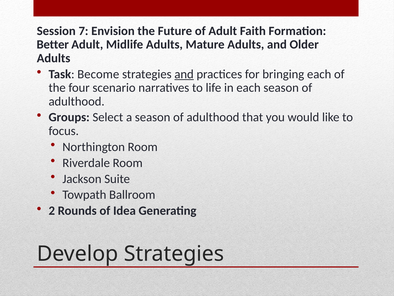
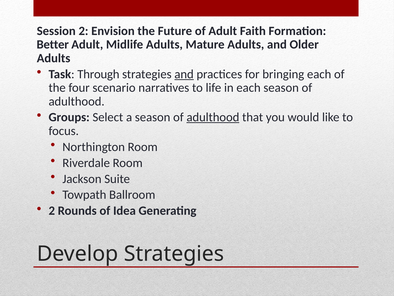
Session 7: 7 -> 2
Become: Become -> Through
adulthood at (213, 117) underline: none -> present
